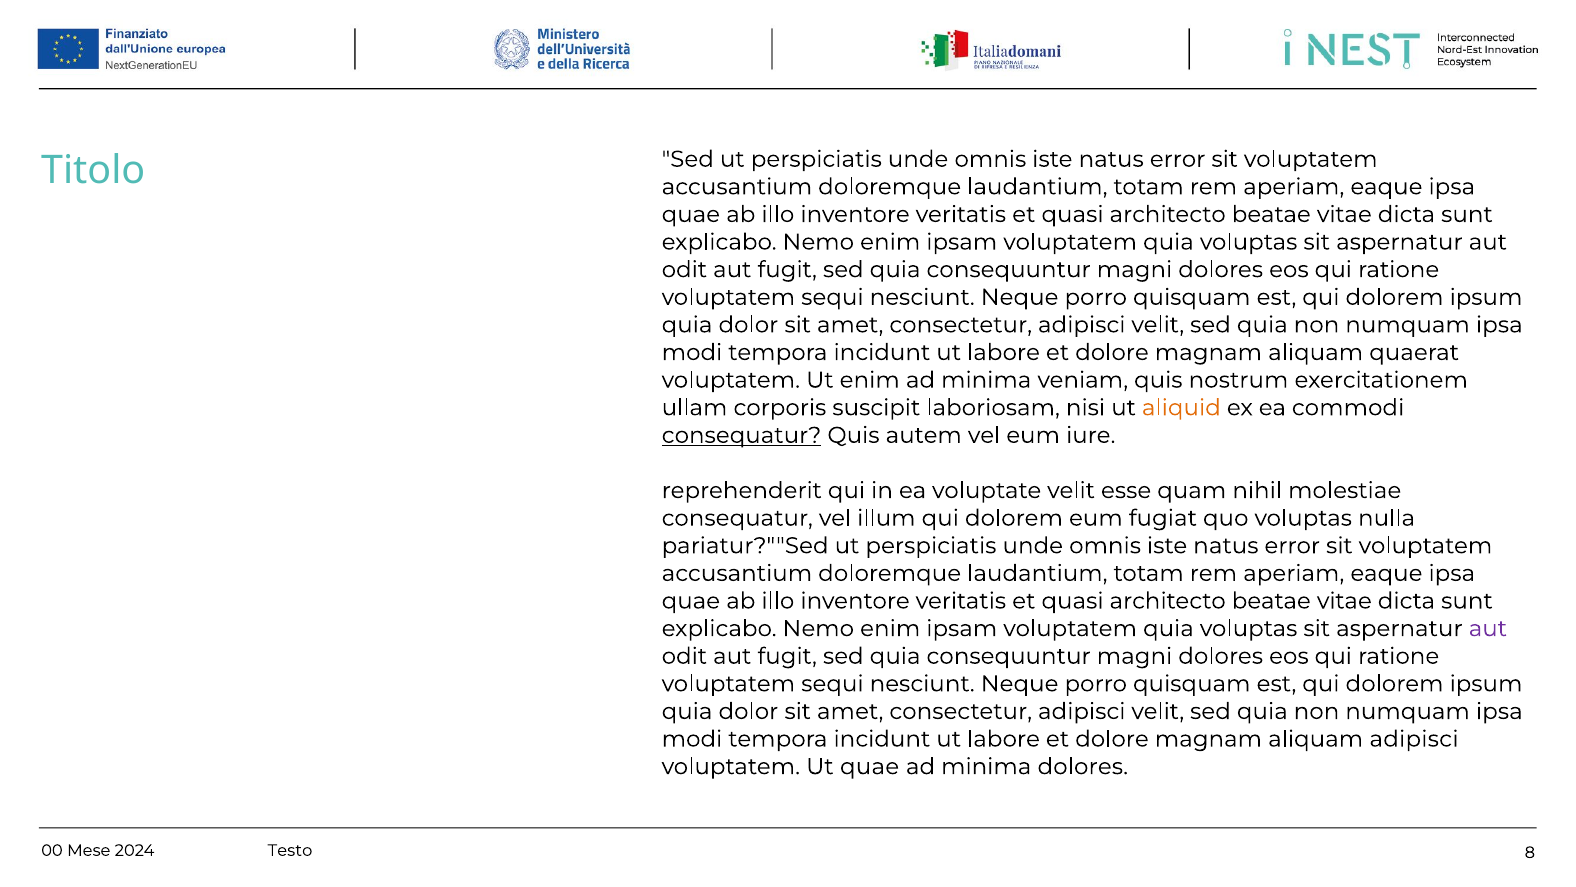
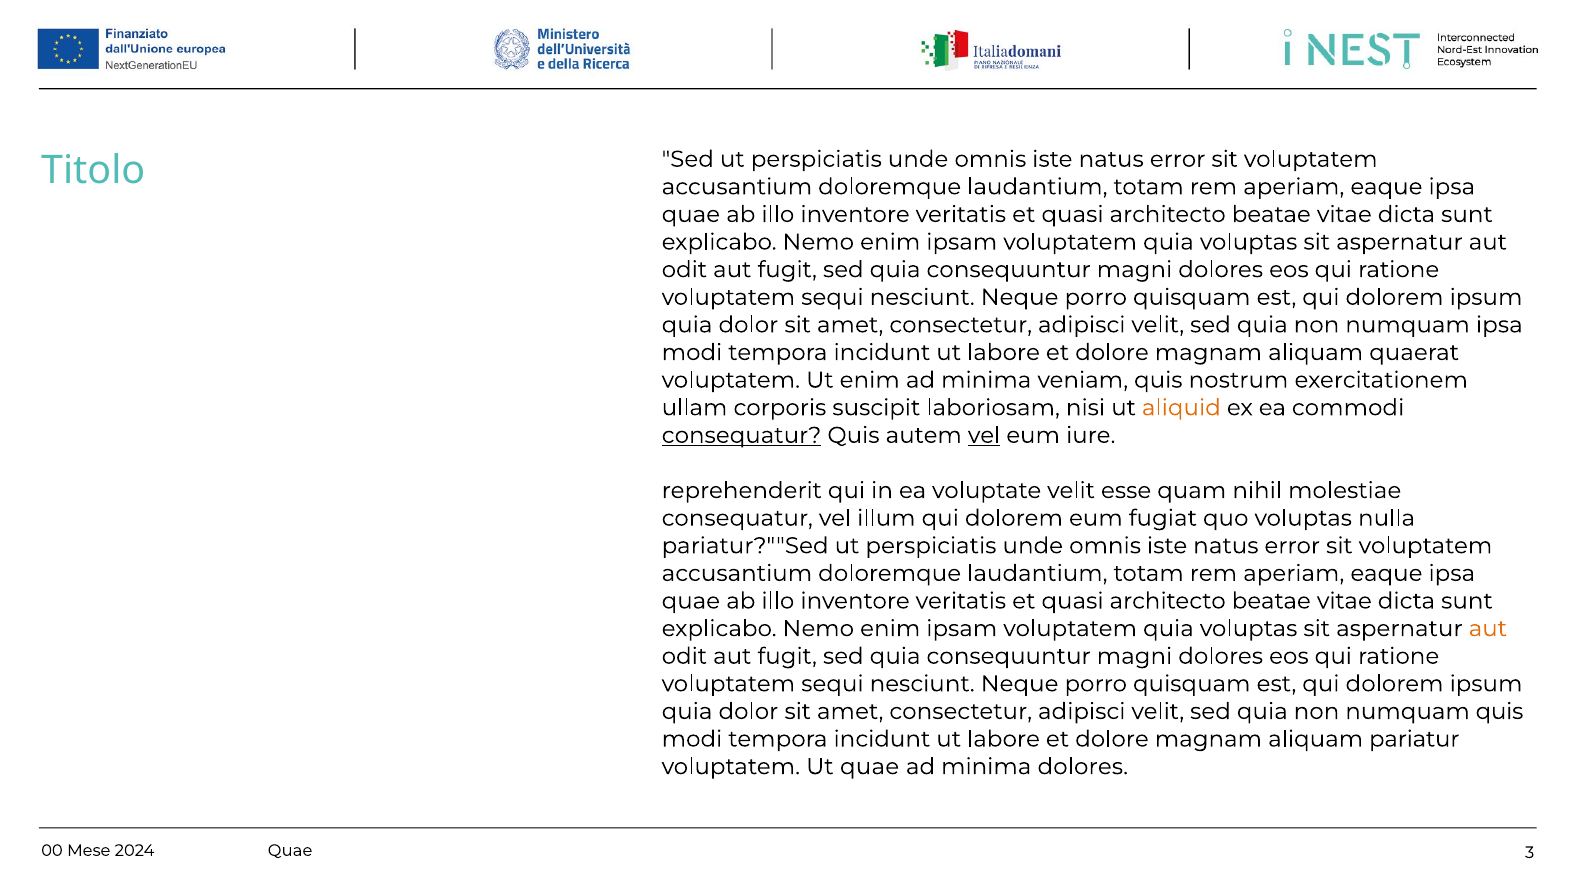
vel at (984, 435) underline: none -> present
aut at (1488, 628) colour: purple -> orange
ipsa at (1499, 711): ipsa -> quis
aliquam adipisci: adipisci -> pariatur
Testo at (290, 850): Testo -> Quae
8: 8 -> 3
